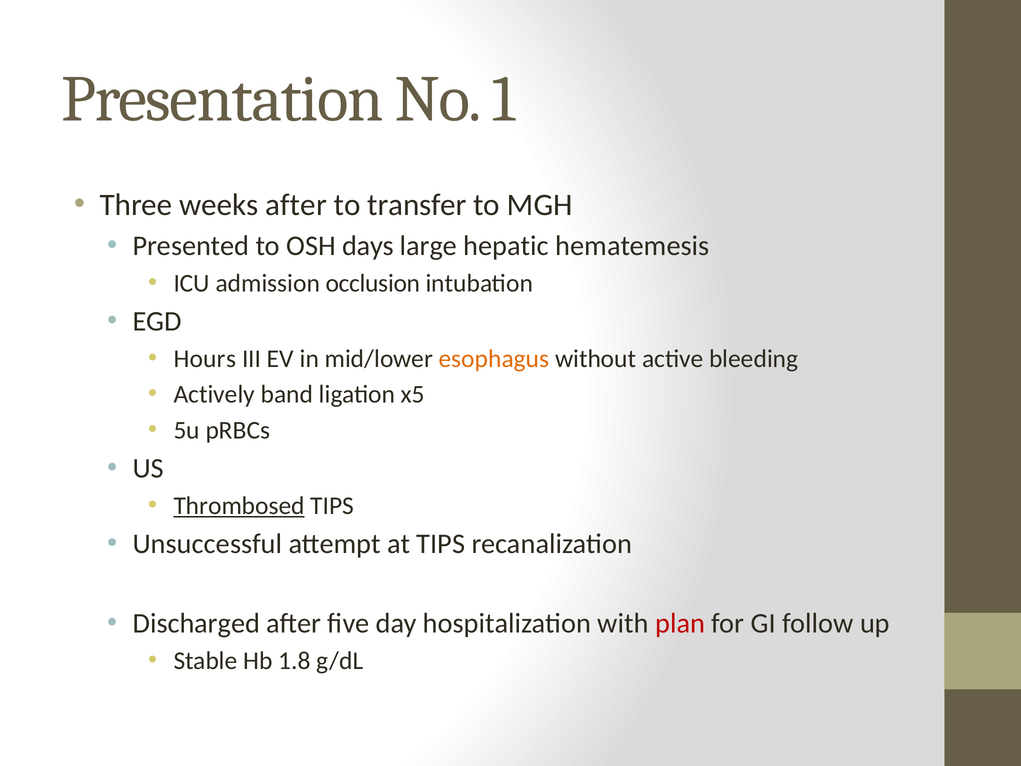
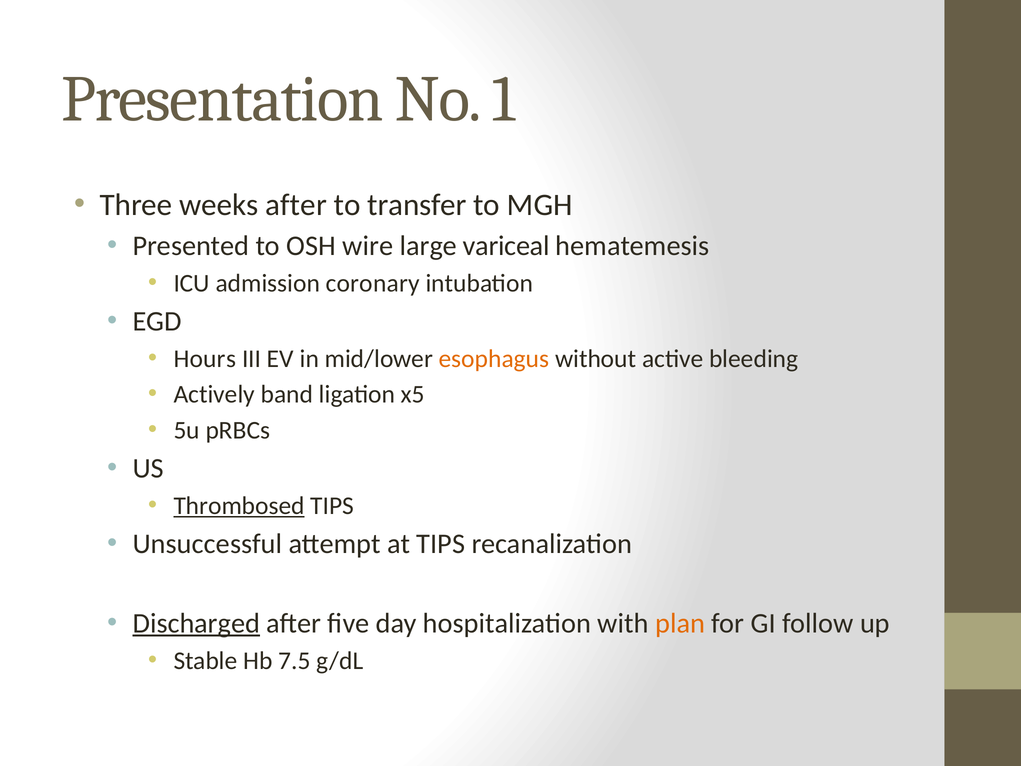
days: days -> wire
hepatic: hepatic -> variceal
occlusion: occlusion -> coronary
Discharged underline: none -> present
plan colour: red -> orange
1.8: 1.8 -> 7.5
